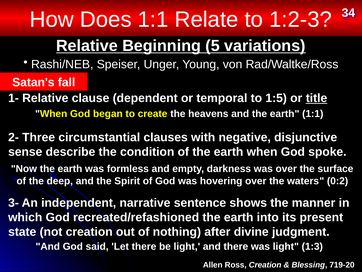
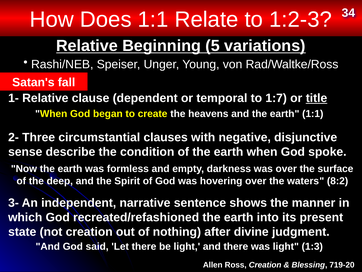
1:5: 1:5 -> 1:7
0:2: 0:2 -> 8:2
